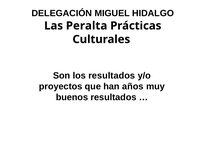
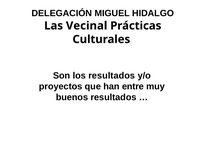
Peralta: Peralta -> Vecinal
años: años -> entre
